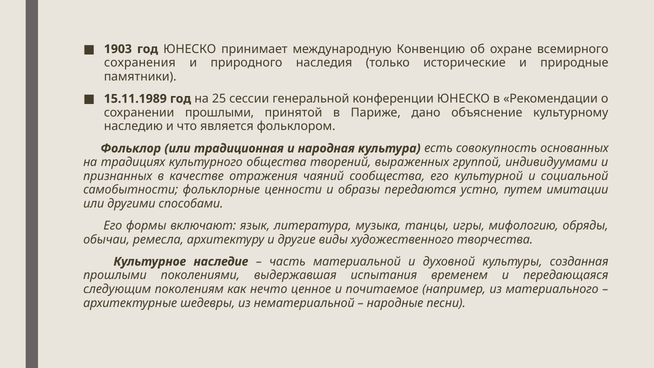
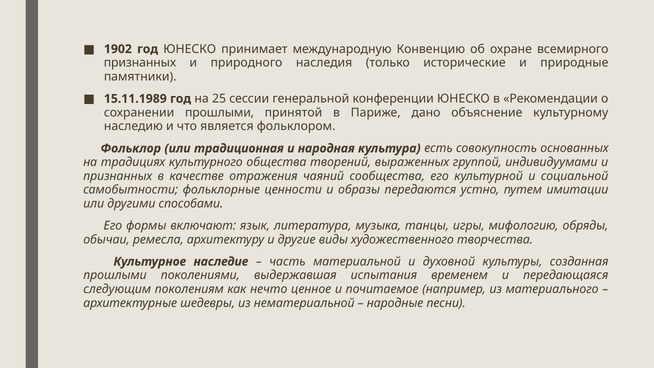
1903: 1903 -> 1902
сохранения at (140, 63): сохранения -> признанных
